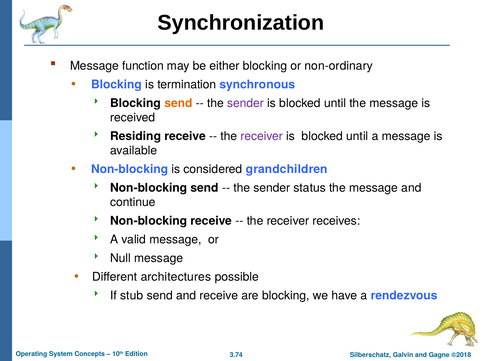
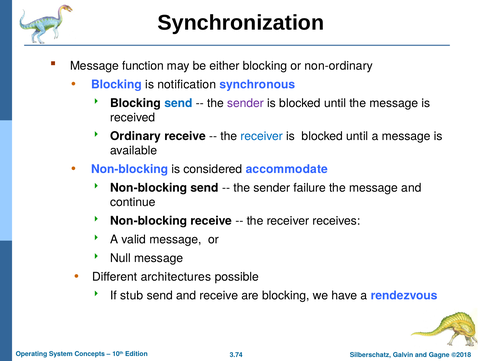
termination: termination -> notification
send at (178, 103) colour: orange -> blue
Residing: Residing -> Ordinary
receiver at (262, 136) colour: purple -> blue
grandchildren: grandchildren -> accommodate
status: status -> failure
